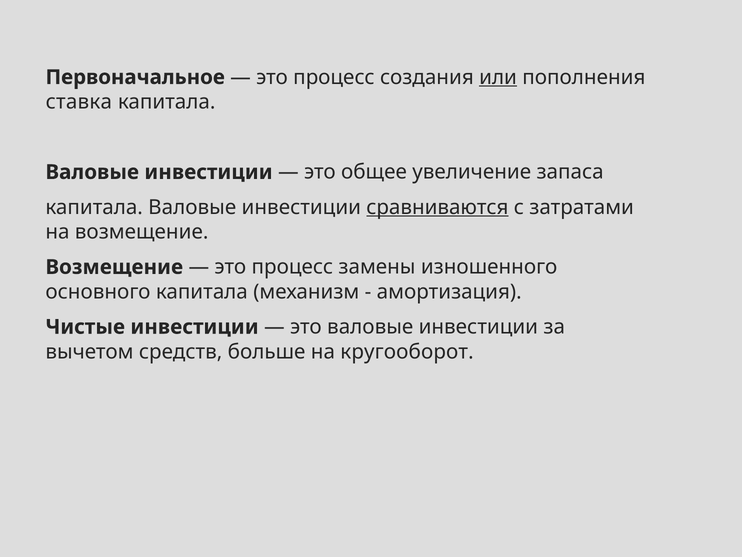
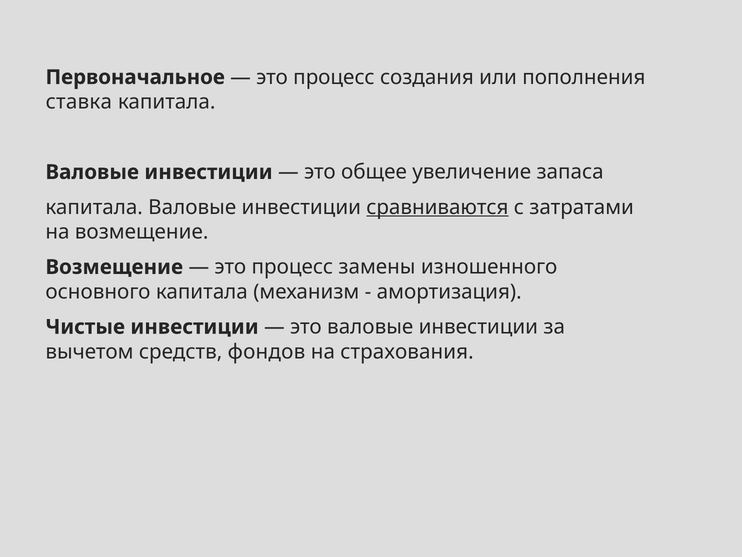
или underline: present -> none
больше: больше -> фондов
кругооборот: кругооборот -> страхования
